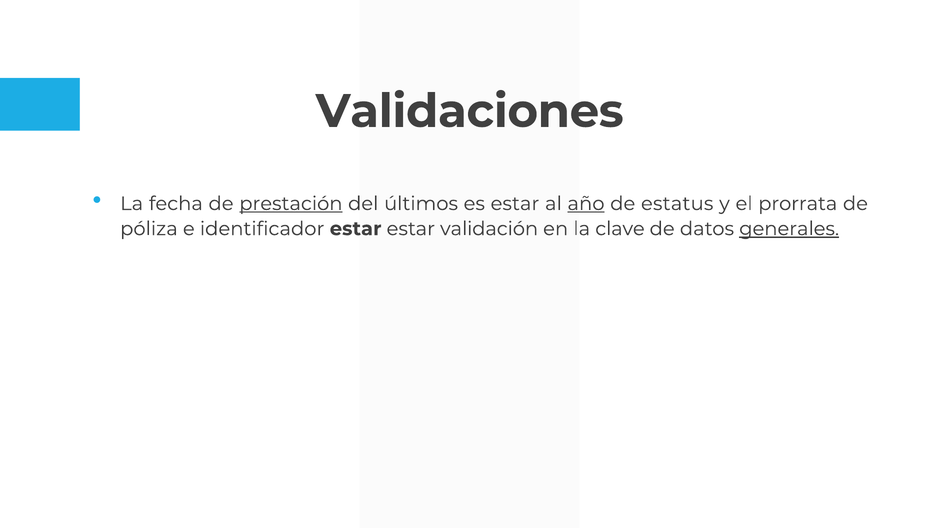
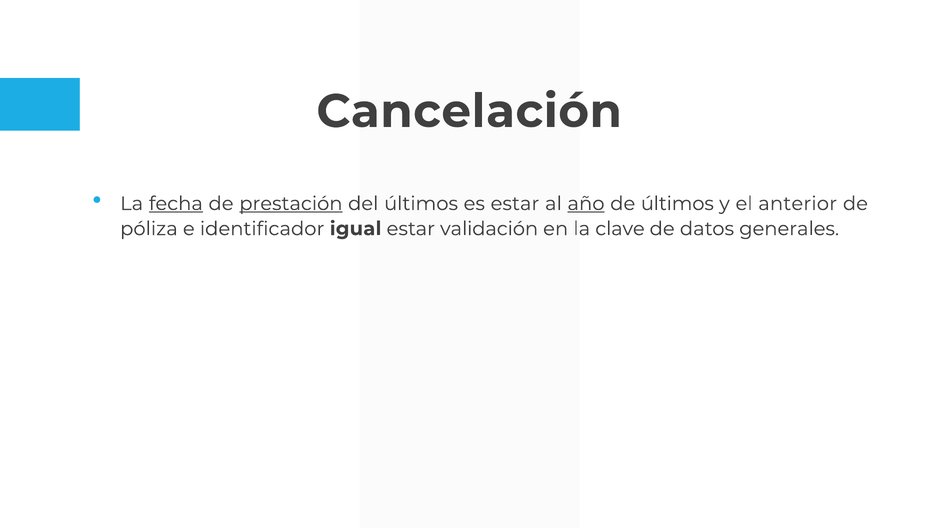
Validaciones: Validaciones -> Cancelación
fecha underline: none -> present
de estatus: estatus -> últimos
prorrata: prorrata -> anterior
identificador estar: estar -> igual
generales underline: present -> none
